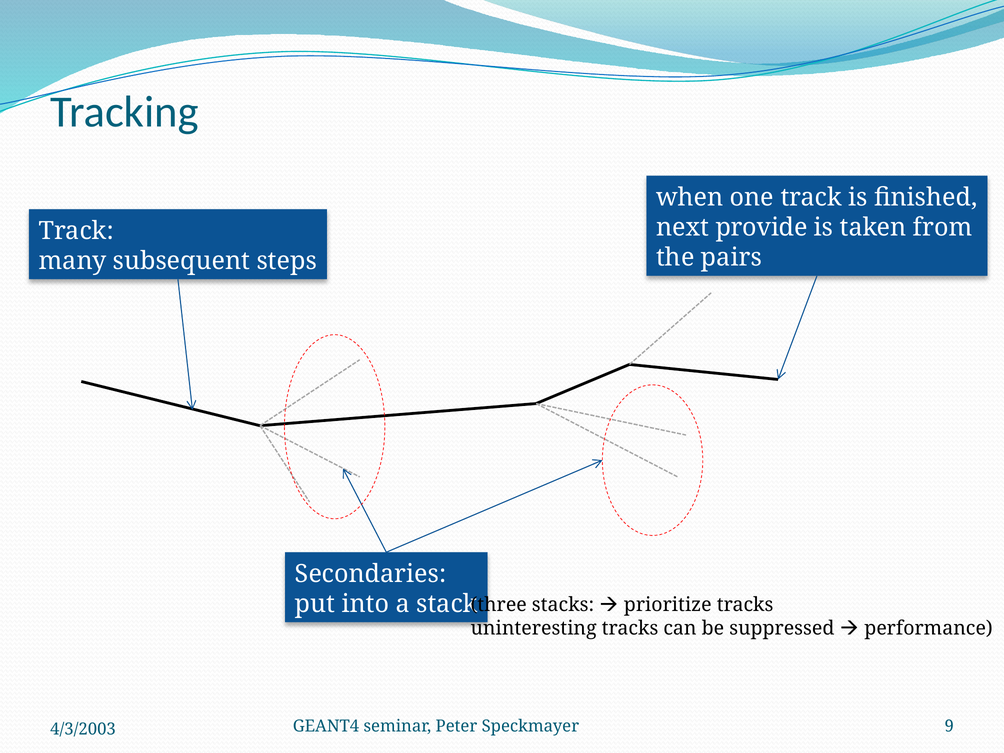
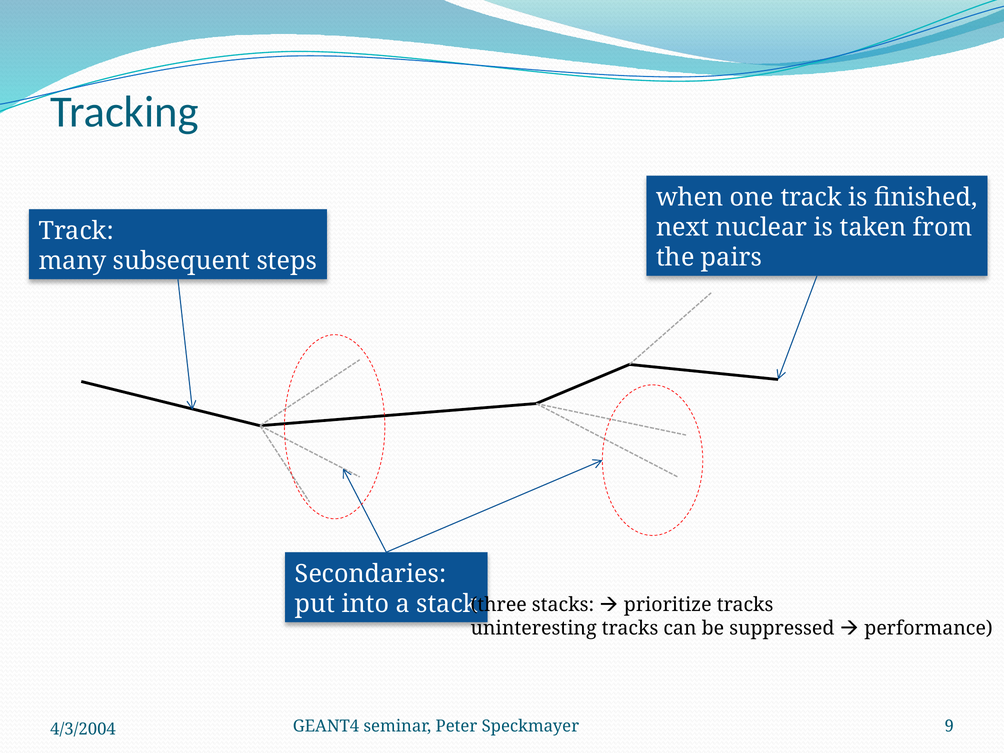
provide: provide -> nuclear
4/3/2003: 4/3/2003 -> 4/3/2004
